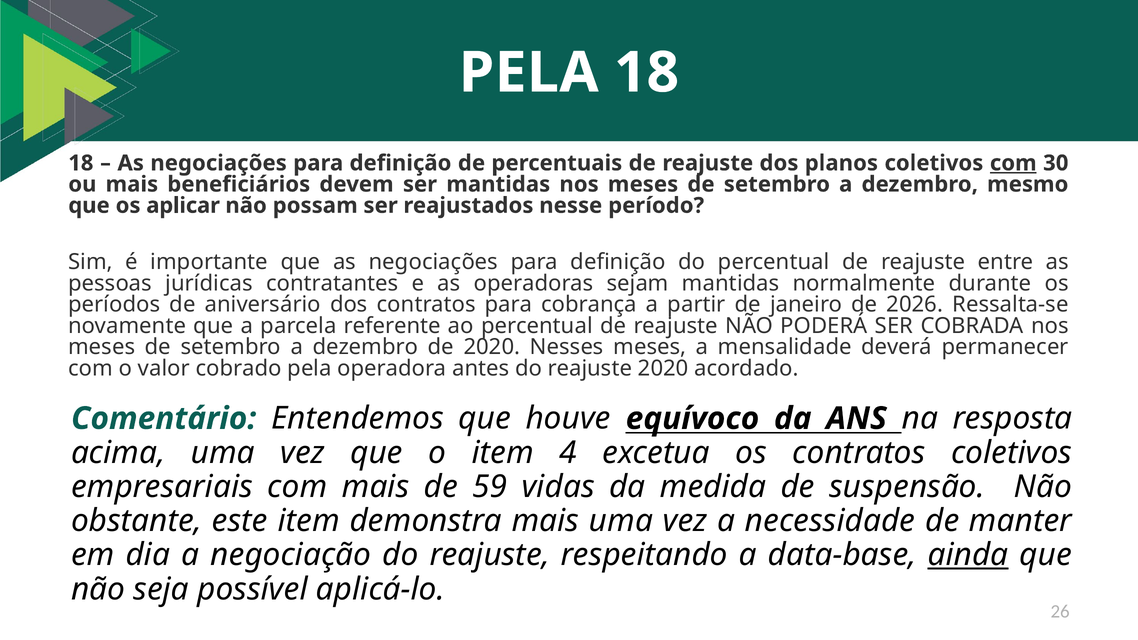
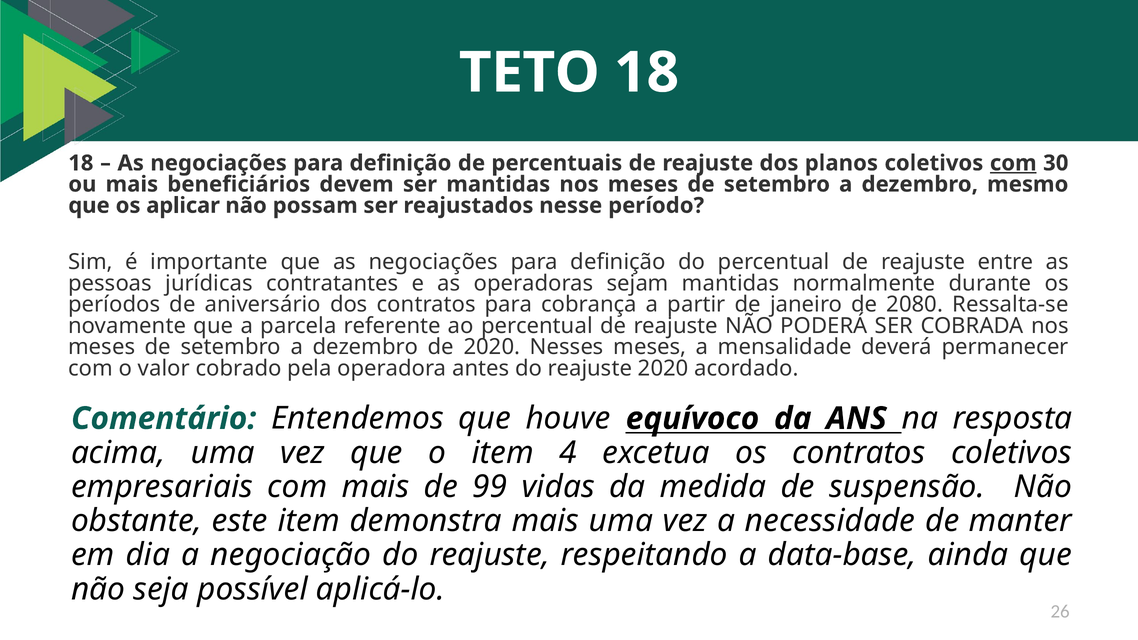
PELA at (529, 73): PELA -> TETO
2026: 2026 -> 2080
59: 59 -> 99
ainda underline: present -> none
